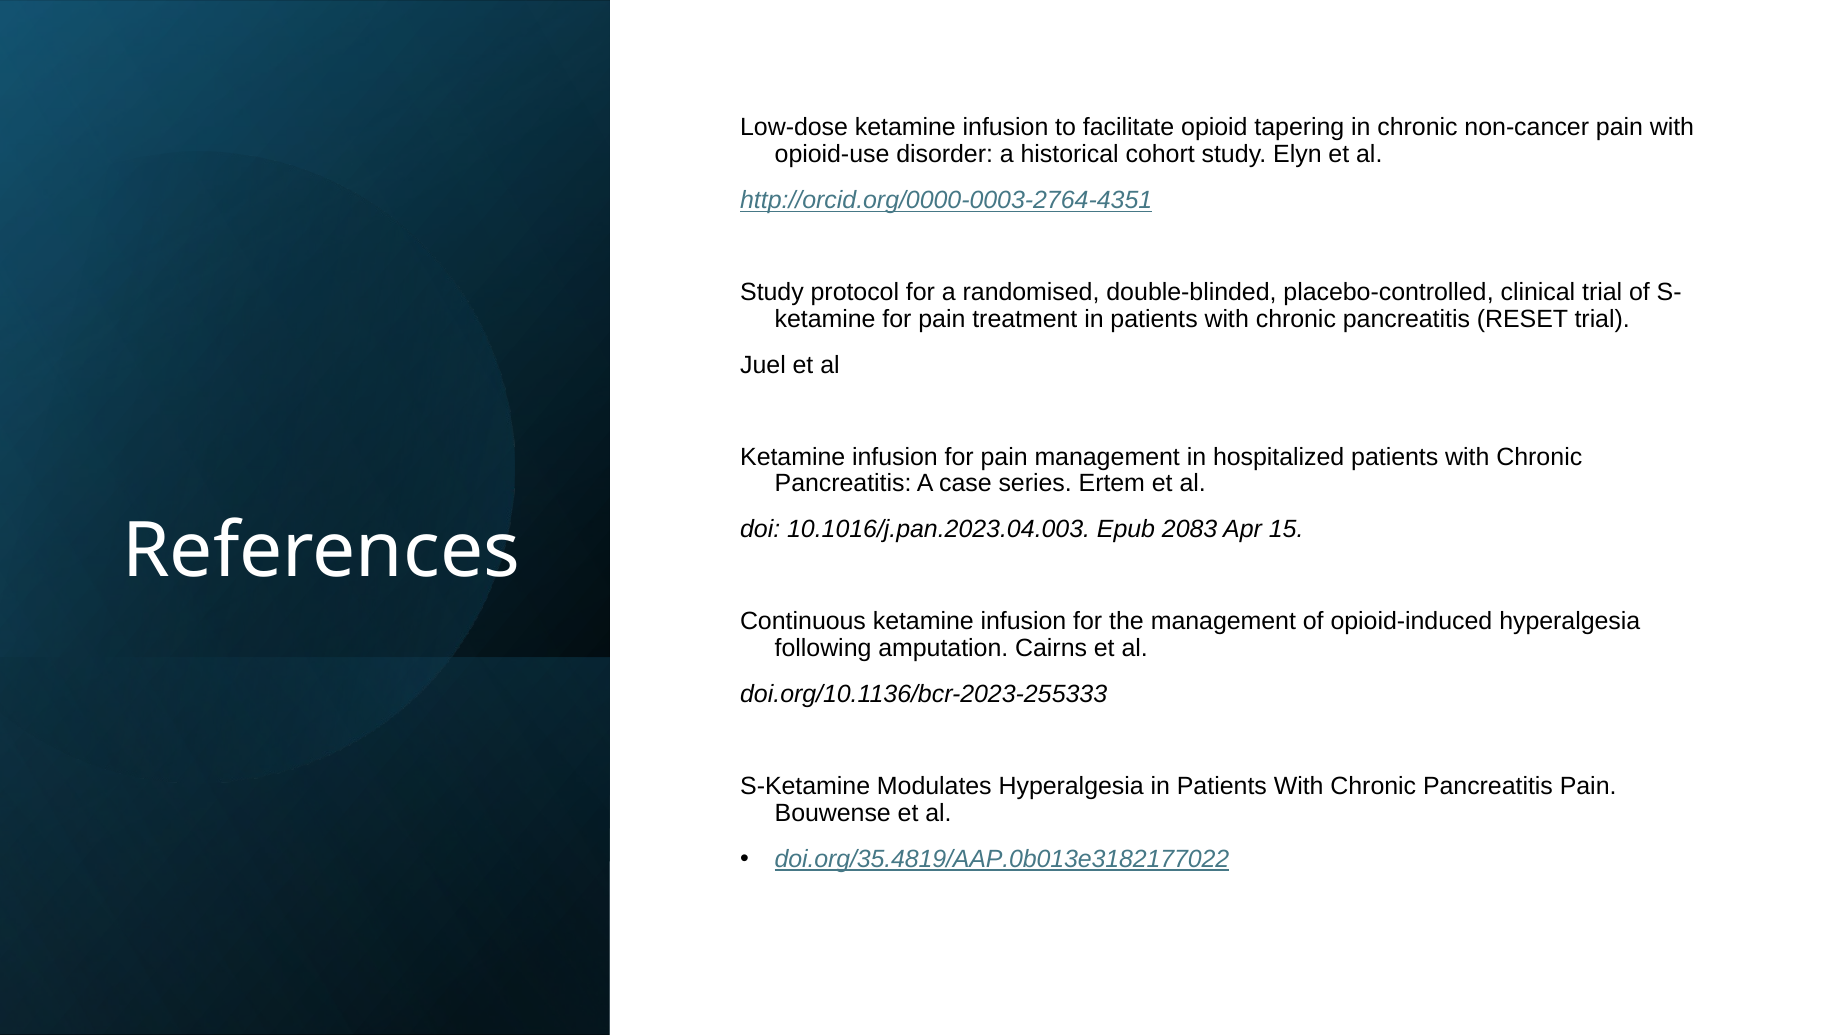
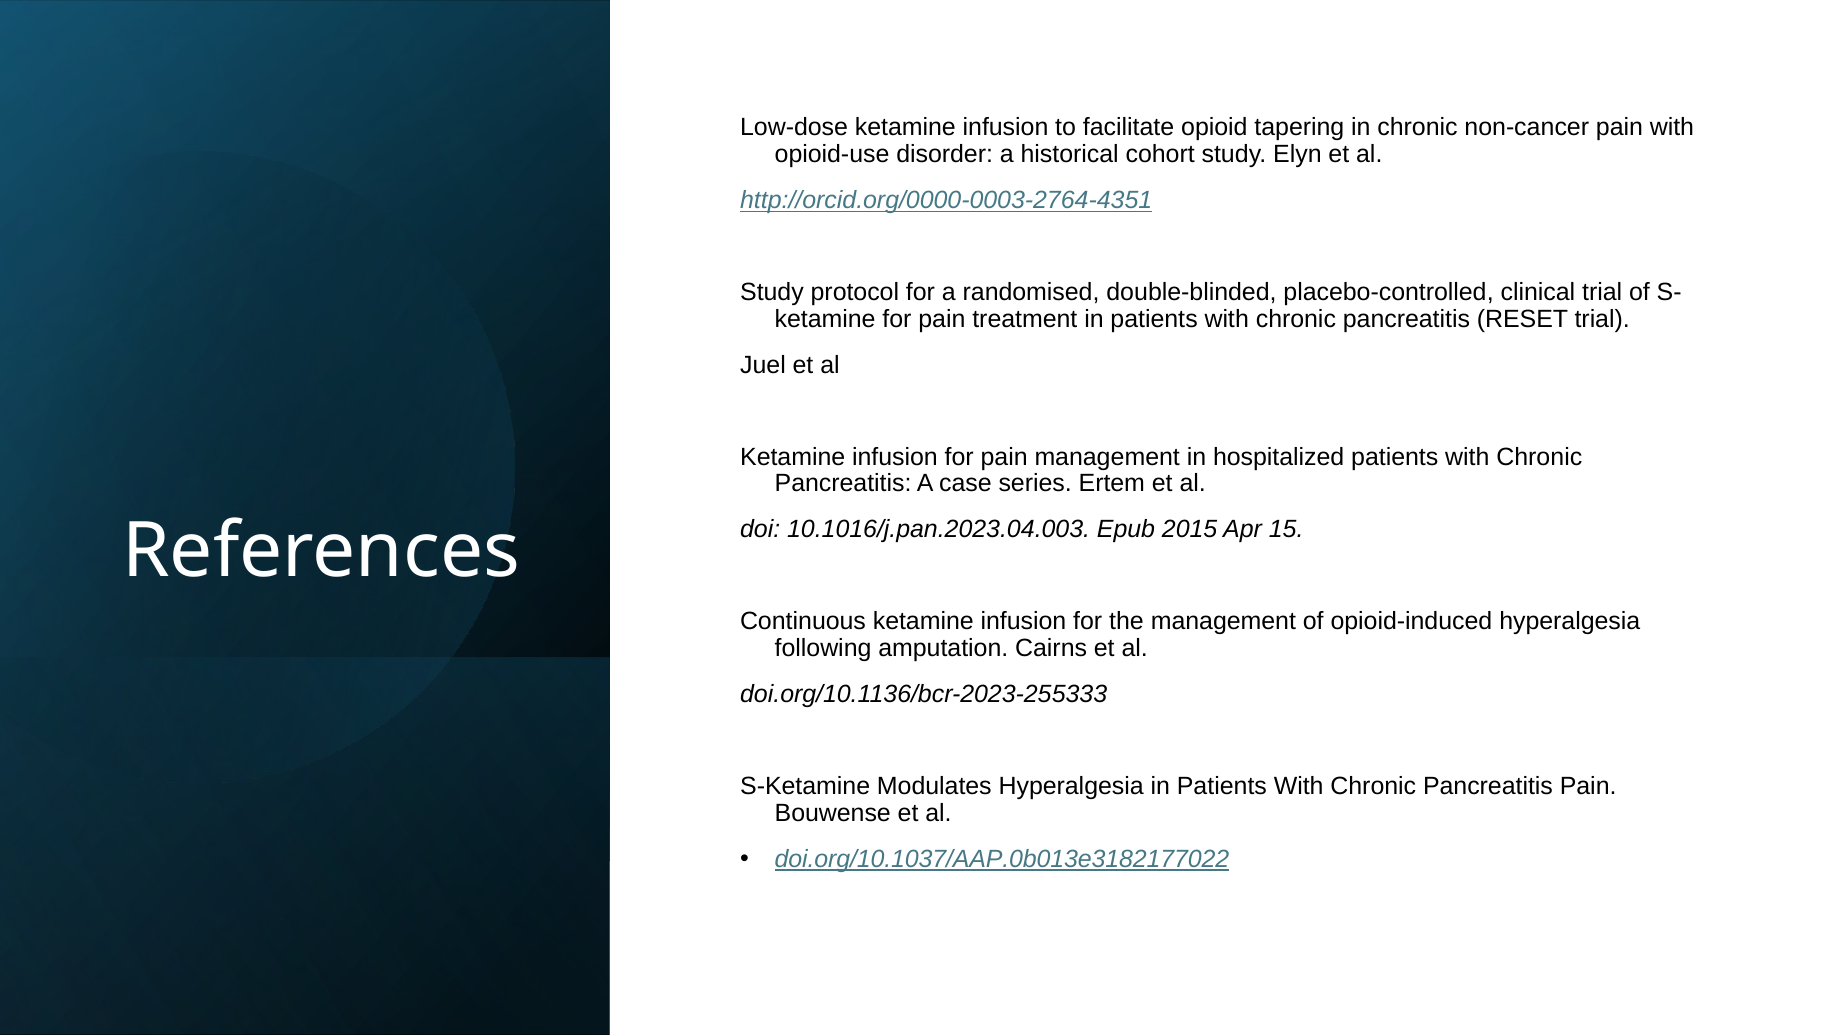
2083: 2083 -> 2015
doi.org/35.4819/AAP.0b013e3182177022: doi.org/35.4819/AAP.0b013e3182177022 -> doi.org/10.1037/AAP.0b013e3182177022
